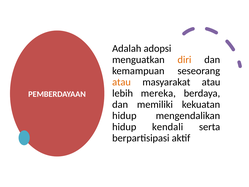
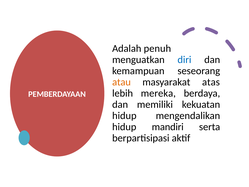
adopsi: adopsi -> penuh
diri colour: orange -> blue
masyarakat atau: atau -> atas
kendali: kendali -> mandiri
